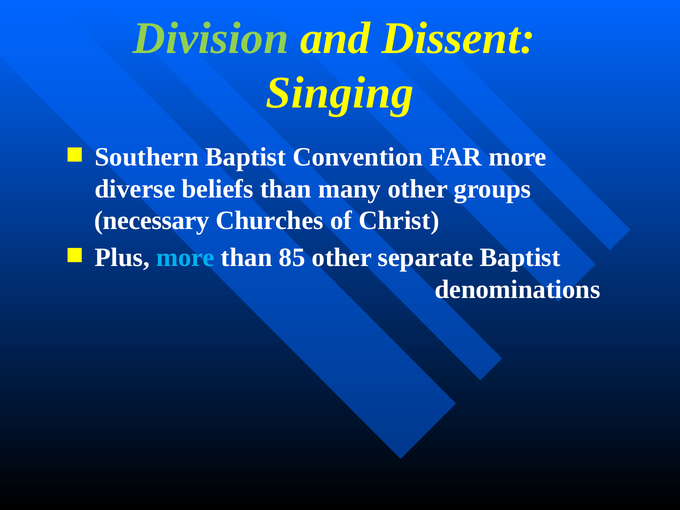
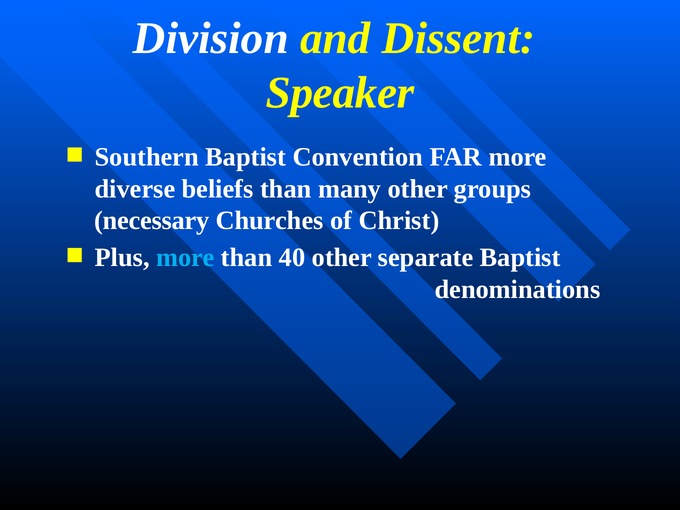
Division colour: light green -> white
Singing: Singing -> Speaker
85: 85 -> 40
